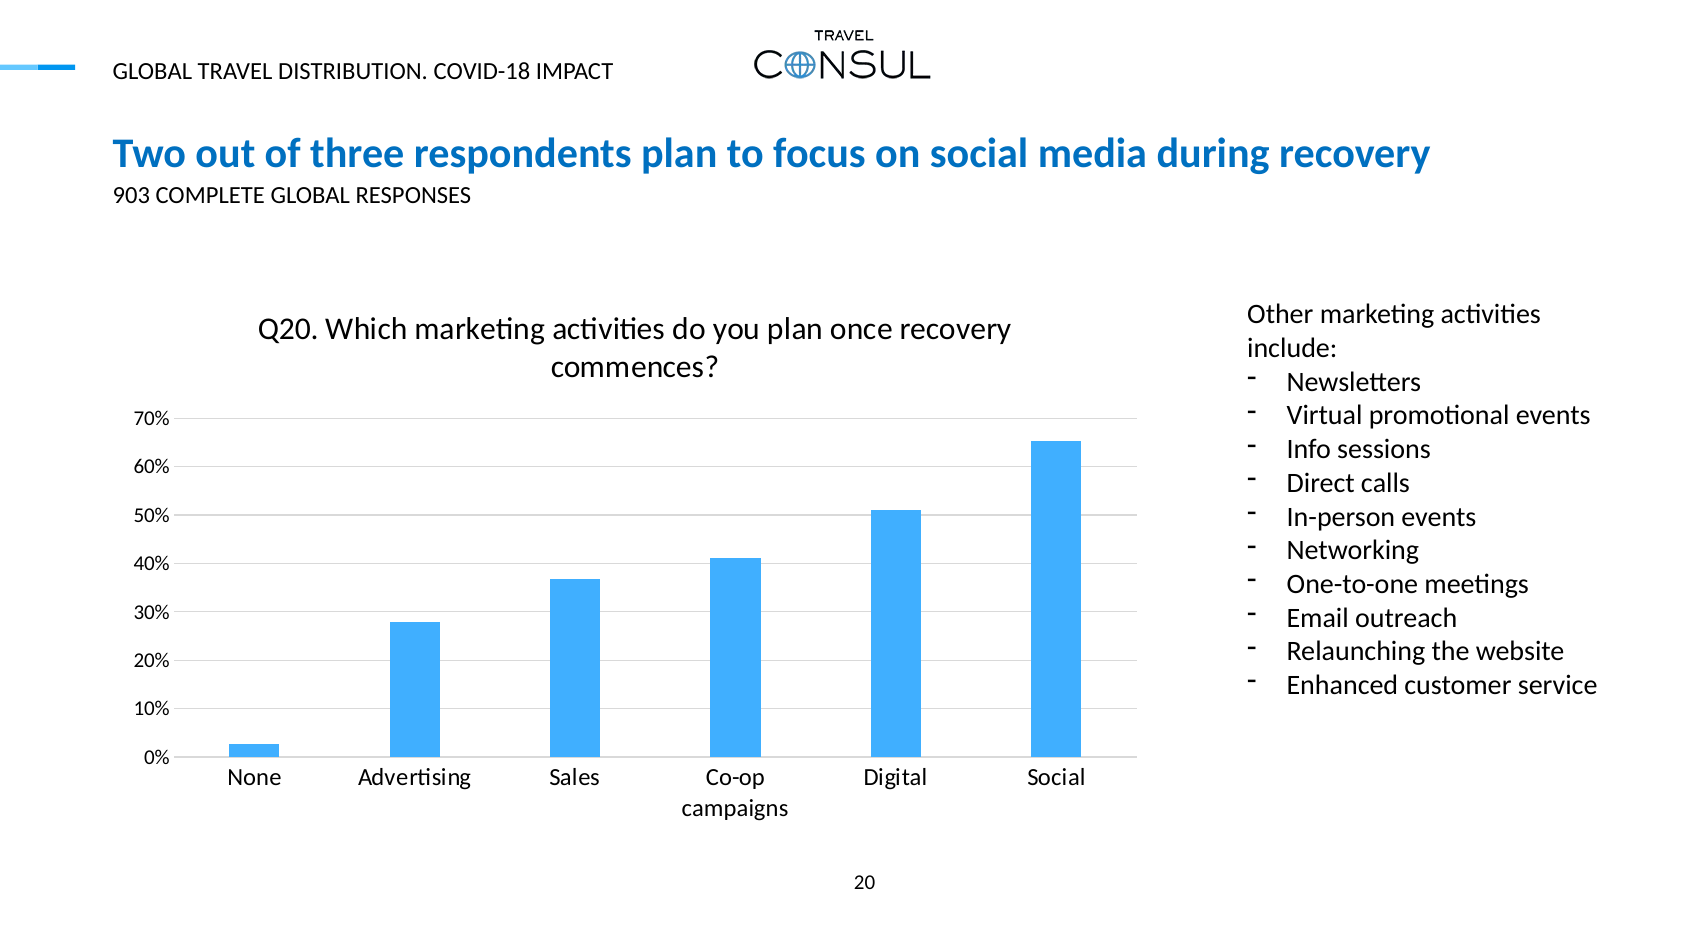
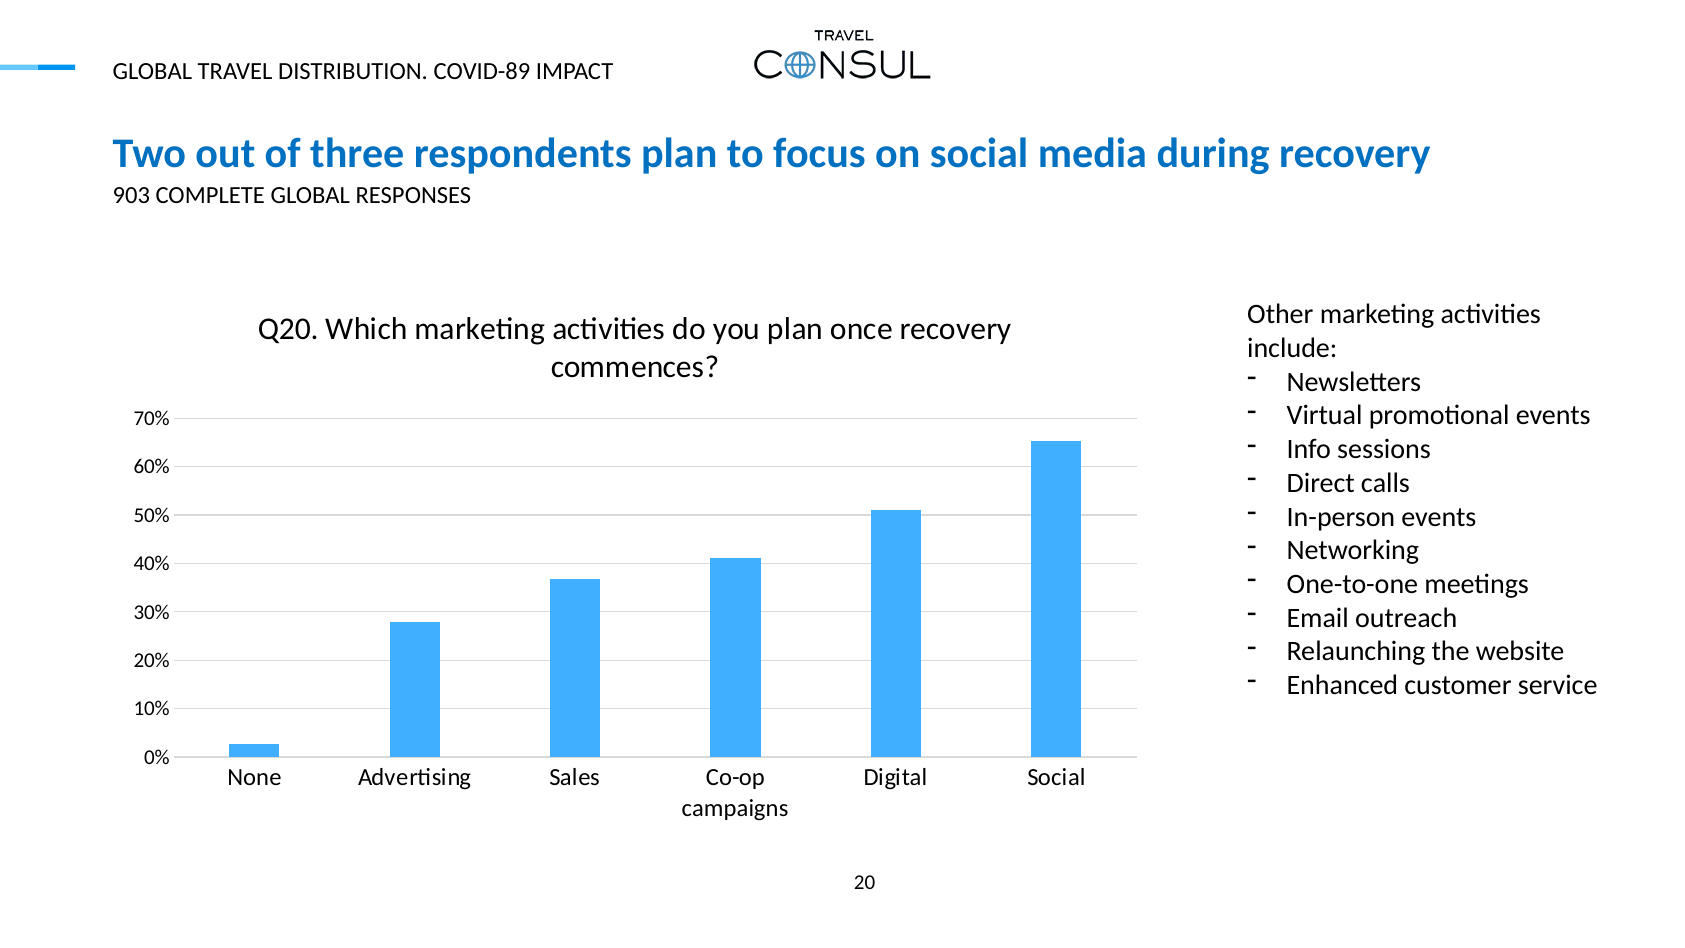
COVID-18: COVID-18 -> COVID-89
